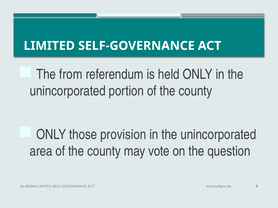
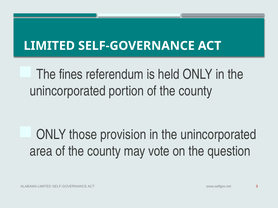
from: from -> fines
